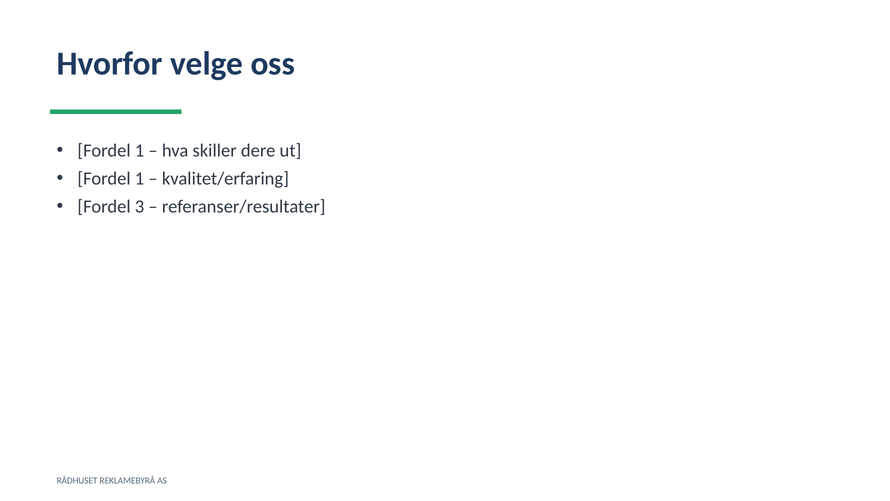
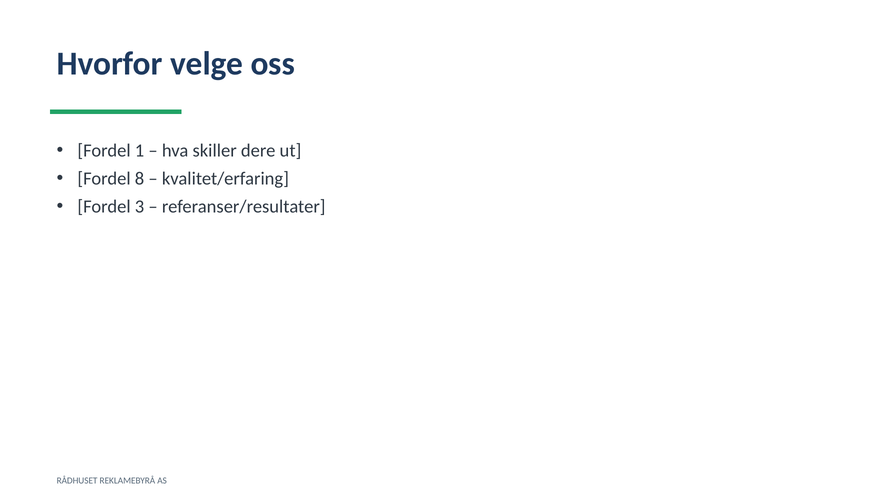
1 at (140, 179): 1 -> 8
